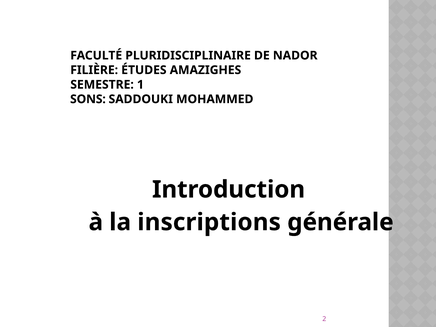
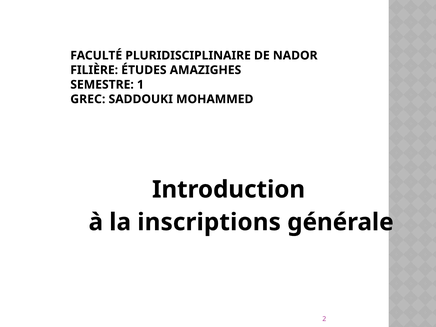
SONS: SONS -> GREC
